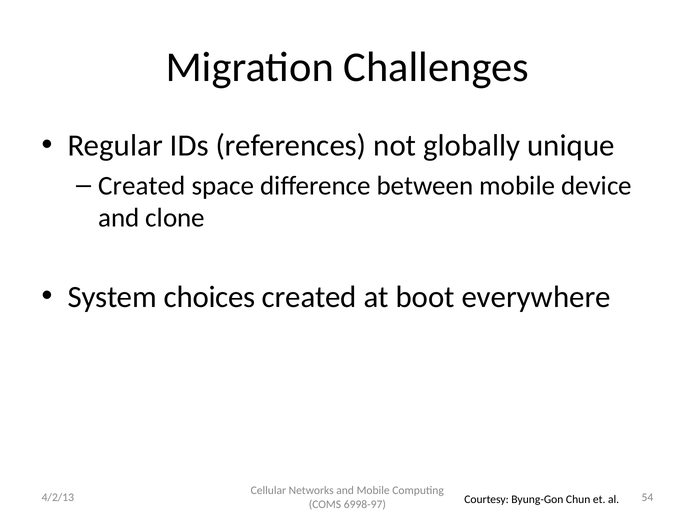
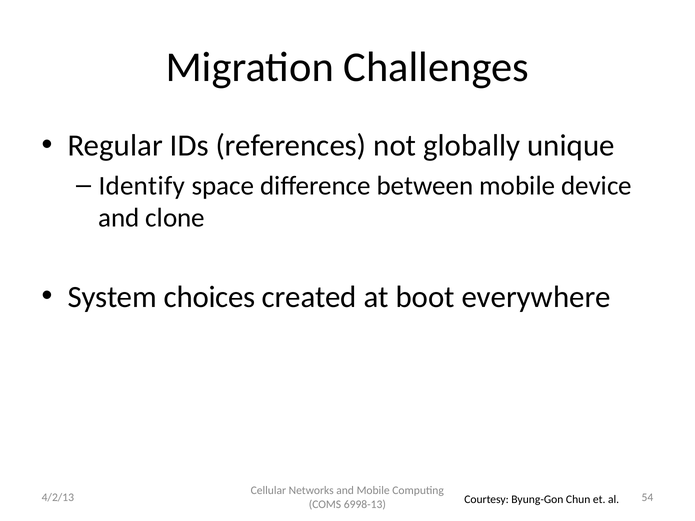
Created at (142, 186): Created -> Identify
6998-97: 6998-97 -> 6998-13
